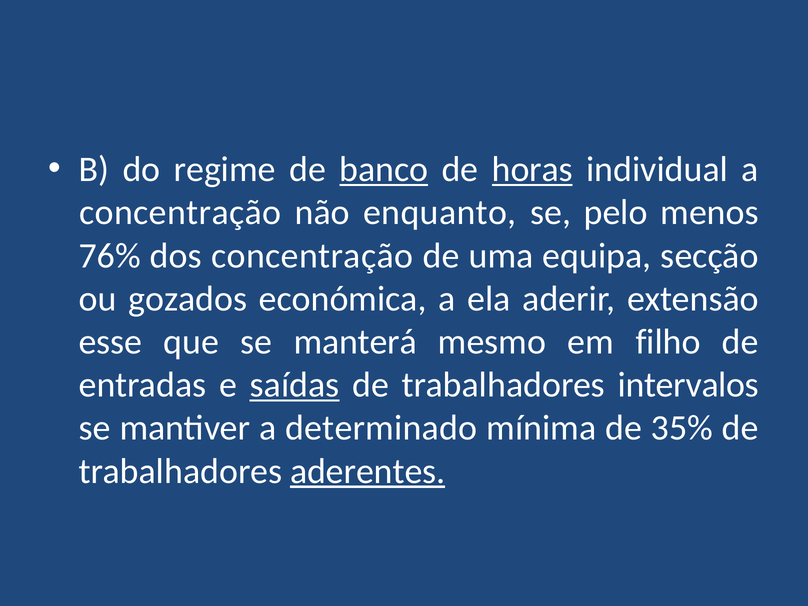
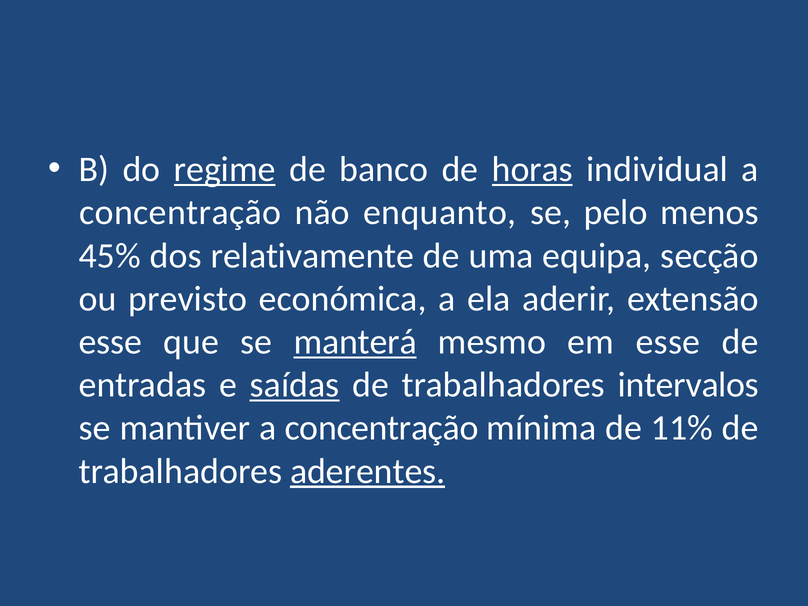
regime underline: none -> present
banco underline: present -> none
76%: 76% -> 45%
dos concentração: concentração -> relativamente
gozados: gozados -> previsto
manterá underline: none -> present
em filho: filho -> esse
mantiver a determinado: determinado -> concentração
35%: 35% -> 11%
